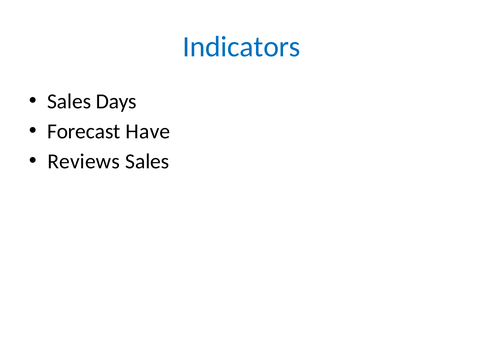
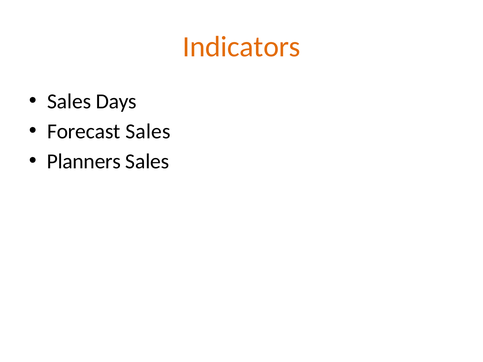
Indicators colour: blue -> orange
Forecast Have: Have -> Sales
Reviews: Reviews -> Planners
